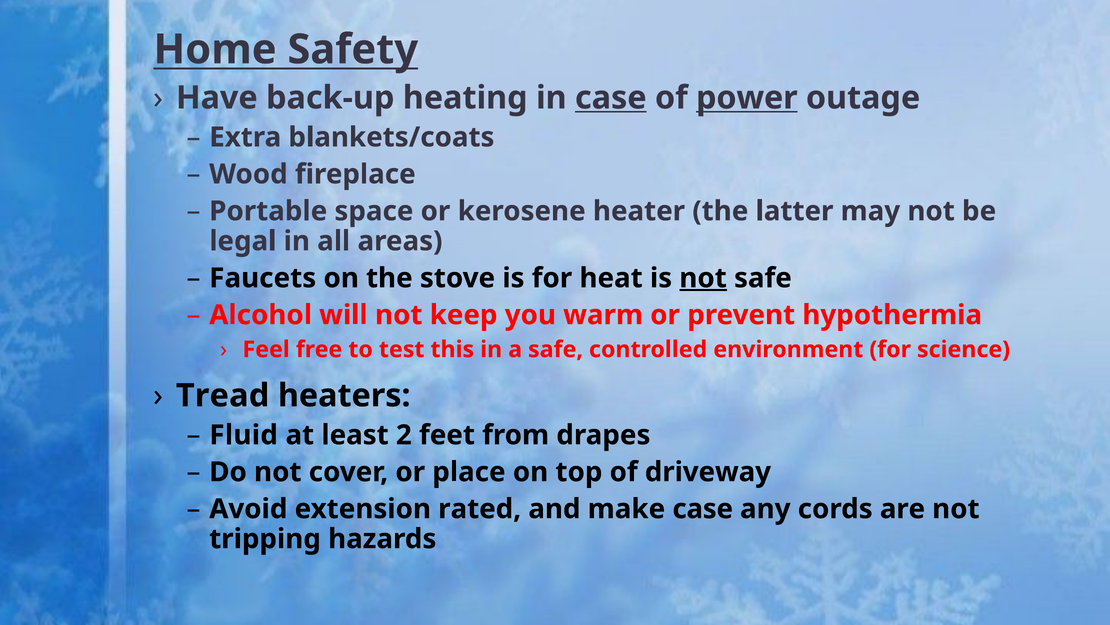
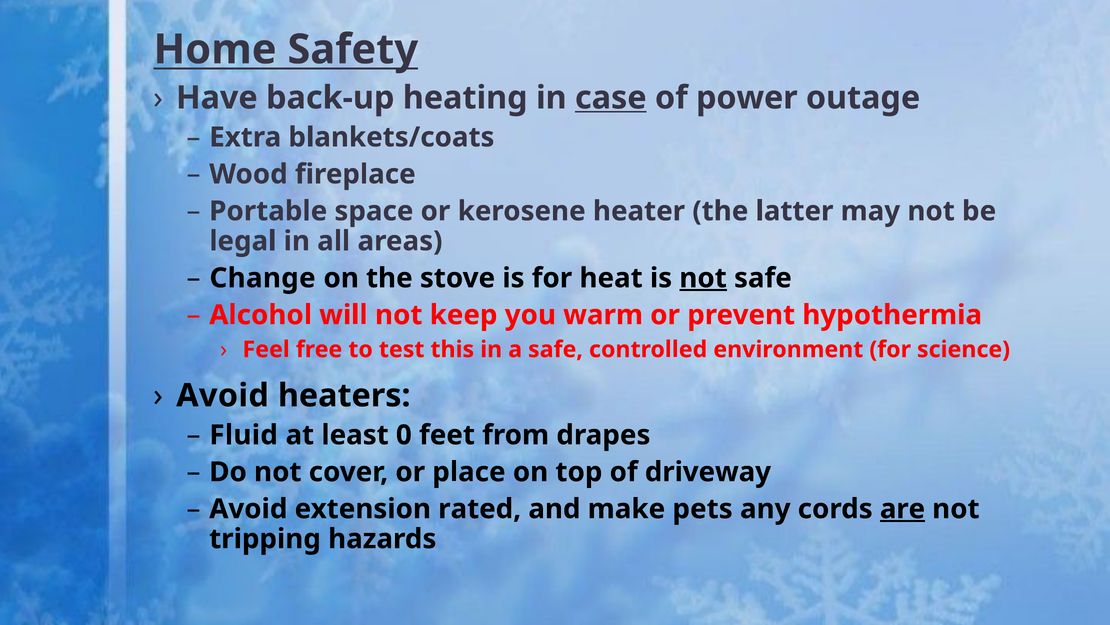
power underline: present -> none
Faucets: Faucets -> Change
Tread at (223, 395): Tread -> Avoid
2: 2 -> 0
make case: case -> pets
are underline: none -> present
